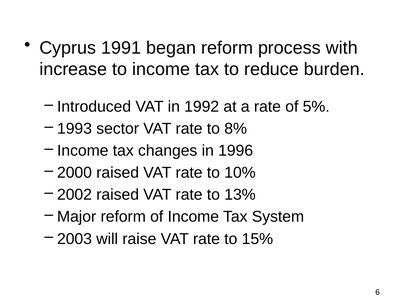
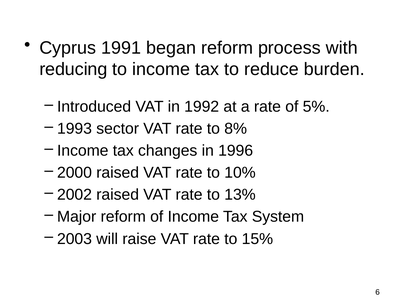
increase: increase -> reducing
